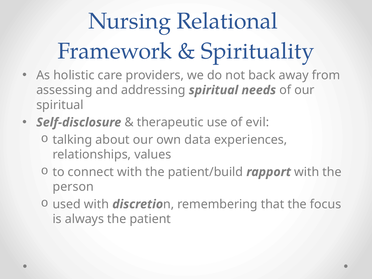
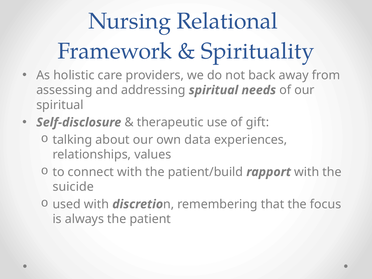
evil: evil -> gift
person: person -> suicide
